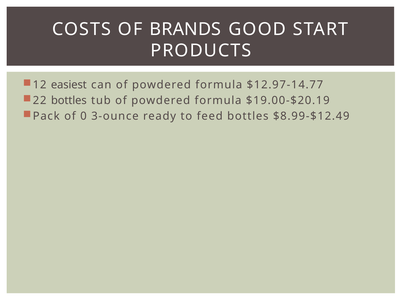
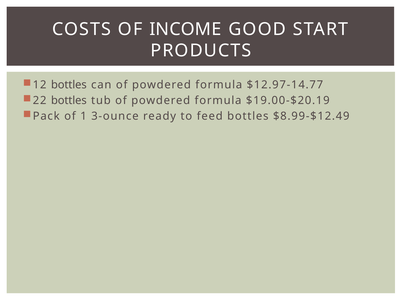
BRANDS: BRANDS -> INCOME
12 easiest: easiest -> bottles
0: 0 -> 1
